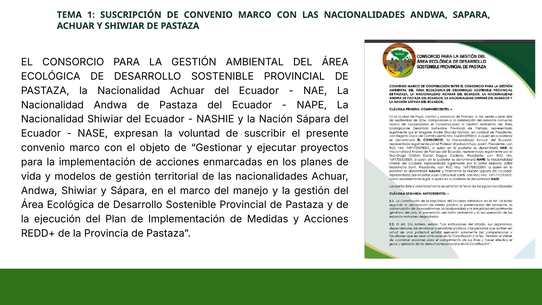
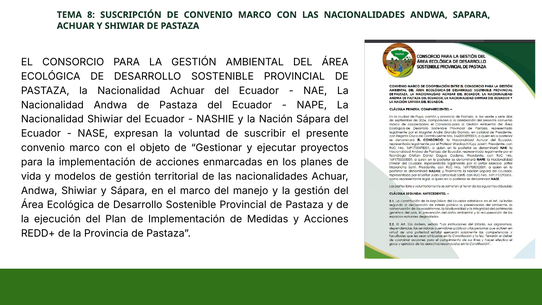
1: 1 -> 8
